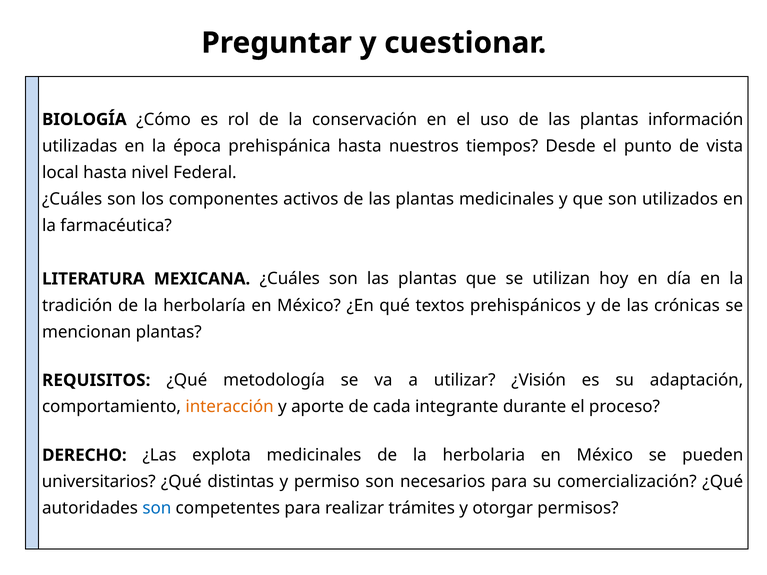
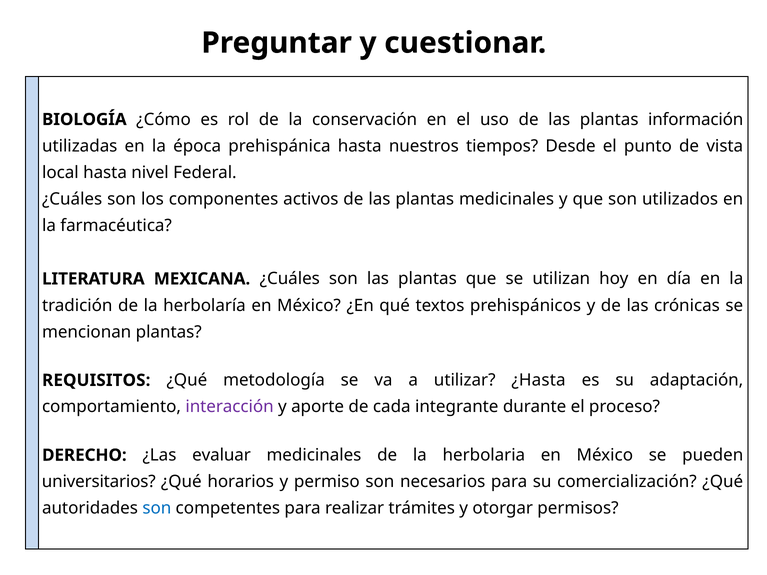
¿Visión: ¿Visión -> ¿Hasta
interacción colour: orange -> purple
explota: explota -> evaluar
distintas: distintas -> horarios
